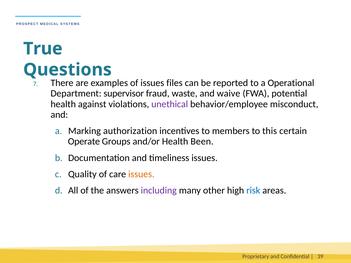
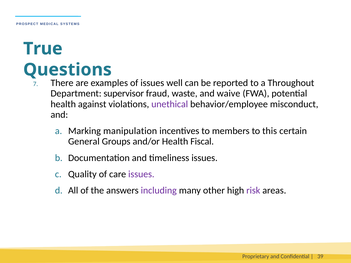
files: files -> well
Operational: Operational -> Throughout
authorization: authorization -> manipulation
Operate: Operate -> General
Been: Been -> Fiscal
issues at (141, 174) colour: orange -> purple
risk colour: blue -> purple
